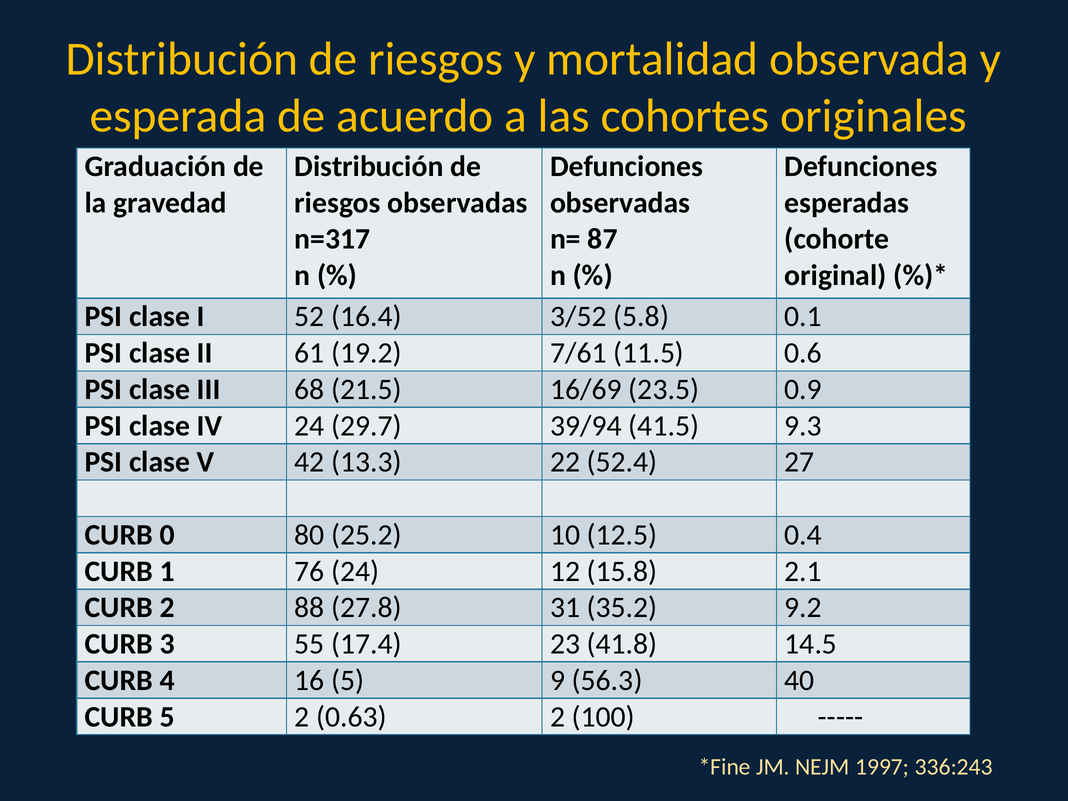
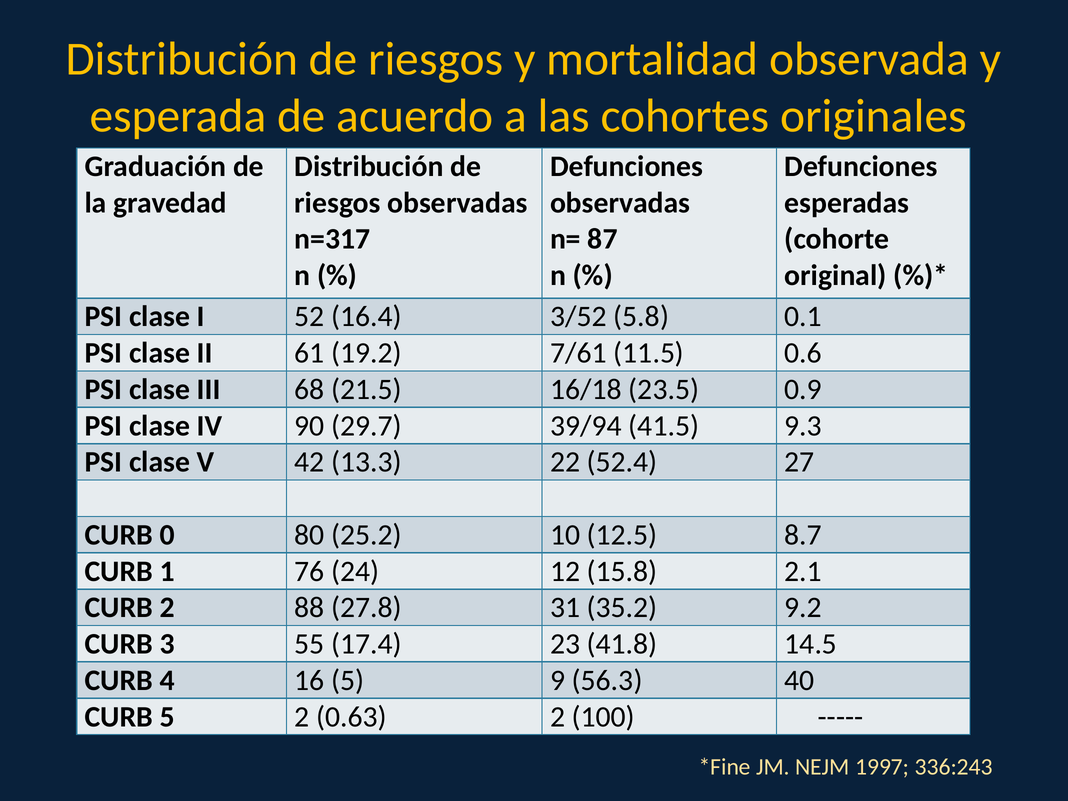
16/69: 16/69 -> 16/18
IV 24: 24 -> 90
0.4: 0.4 -> 8.7
